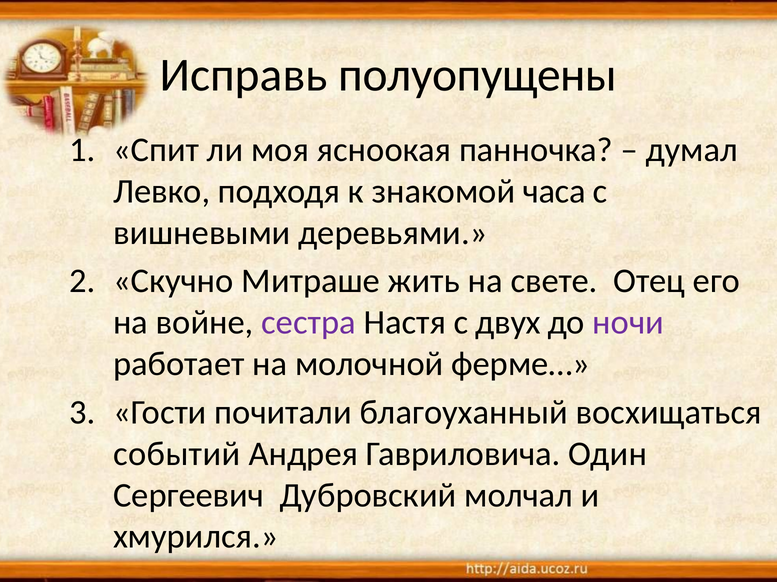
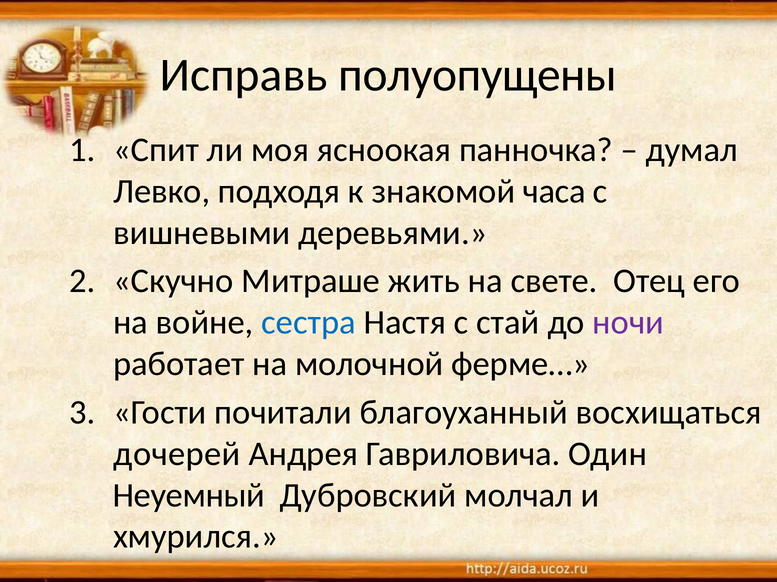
сестра colour: purple -> blue
двух: двух -> стай
событий: событий -> дочерей
Сергеевич: Сергеевич -> Неуемный
